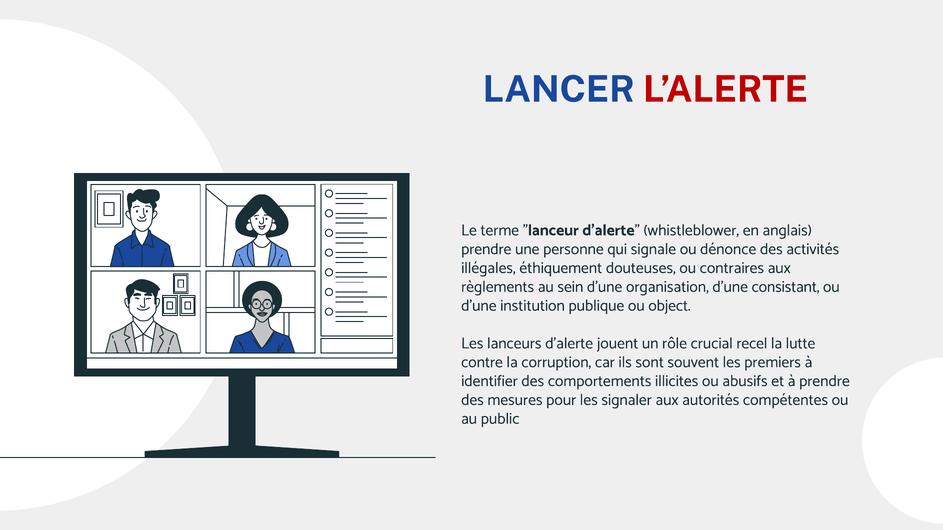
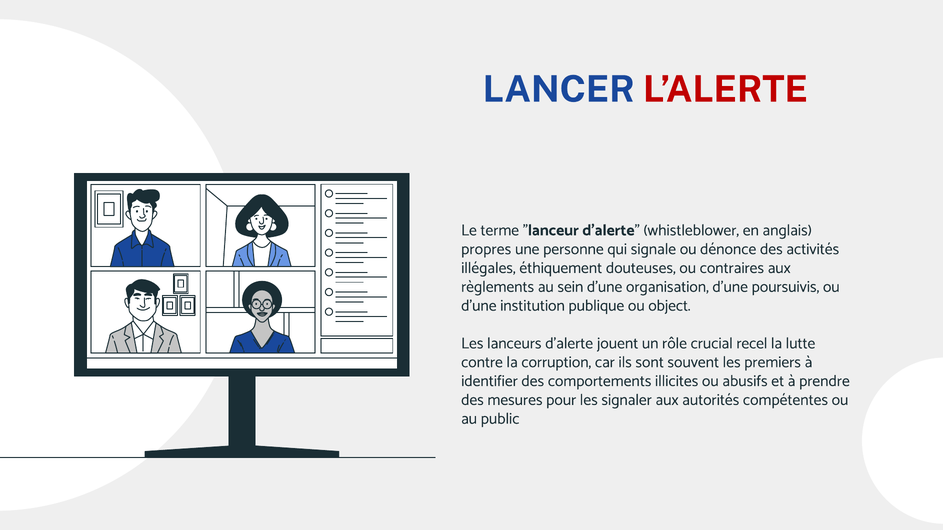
prendre at (486, 249): prendre -> propres
consistant: consistant -> poursuivis
